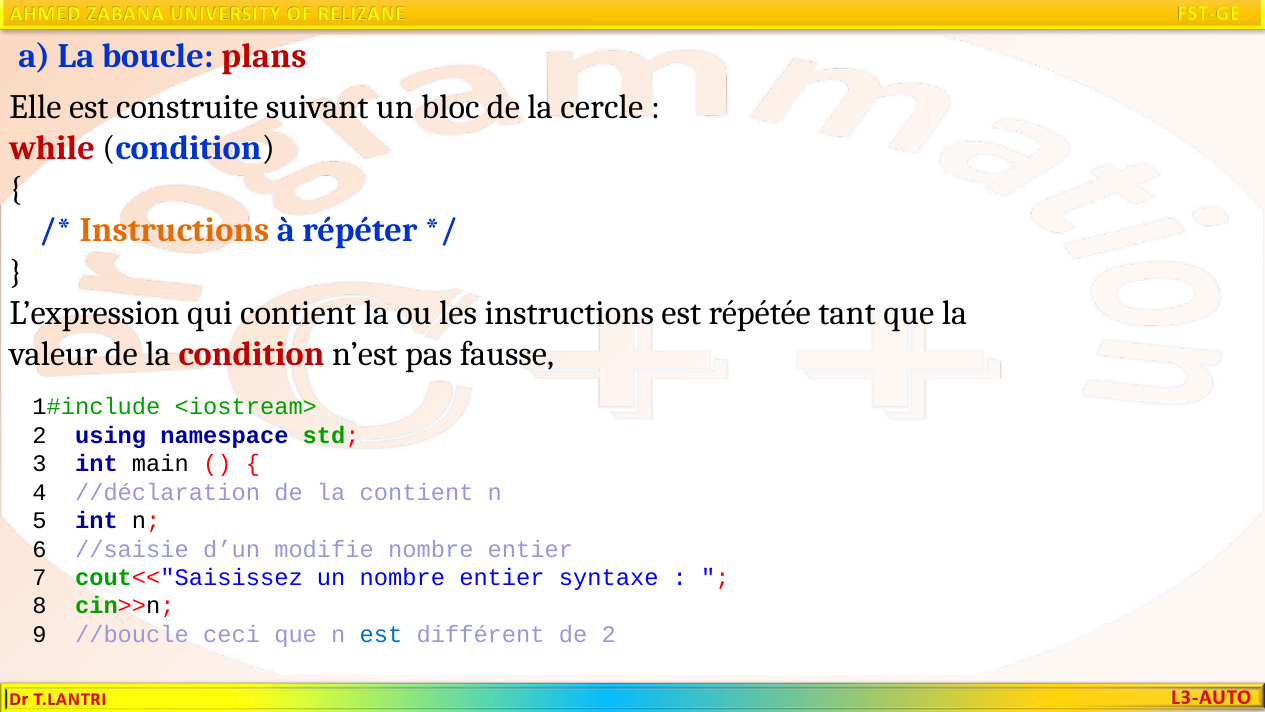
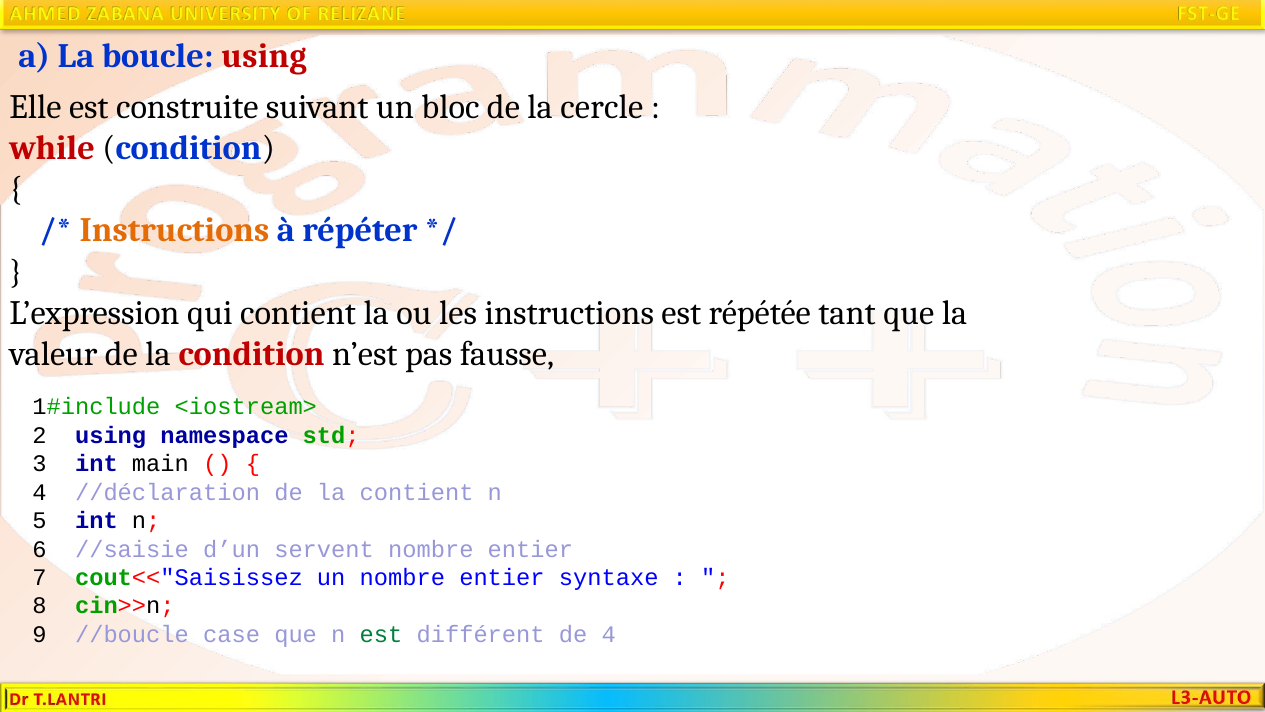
boucle plans: plans -> using
modifie: modifie -> servent
ceci: ceci -> case
est at (381, 634) colour: blue -> green
de 2: 2 -> 4
